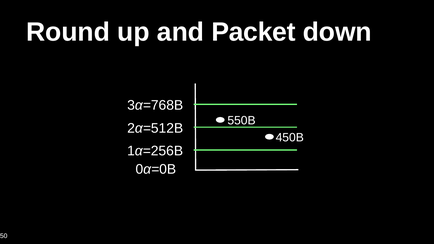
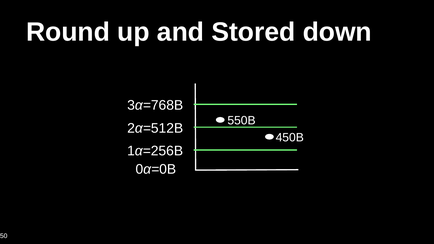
Packet: Packet -> Stored
